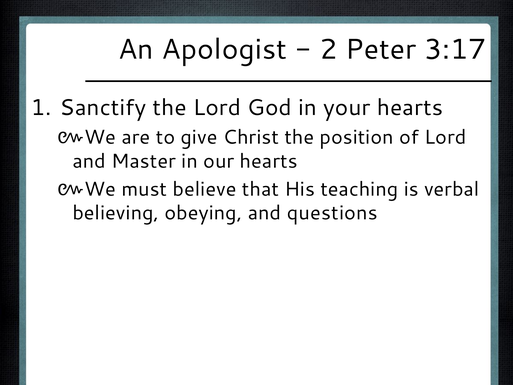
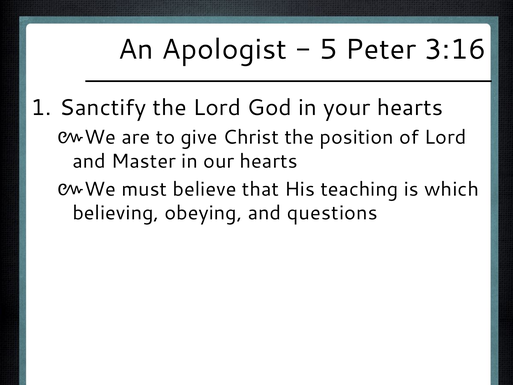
2: 2 -> 5
3:17: 3:17 -> 3:16
verbal: verbal -> which
